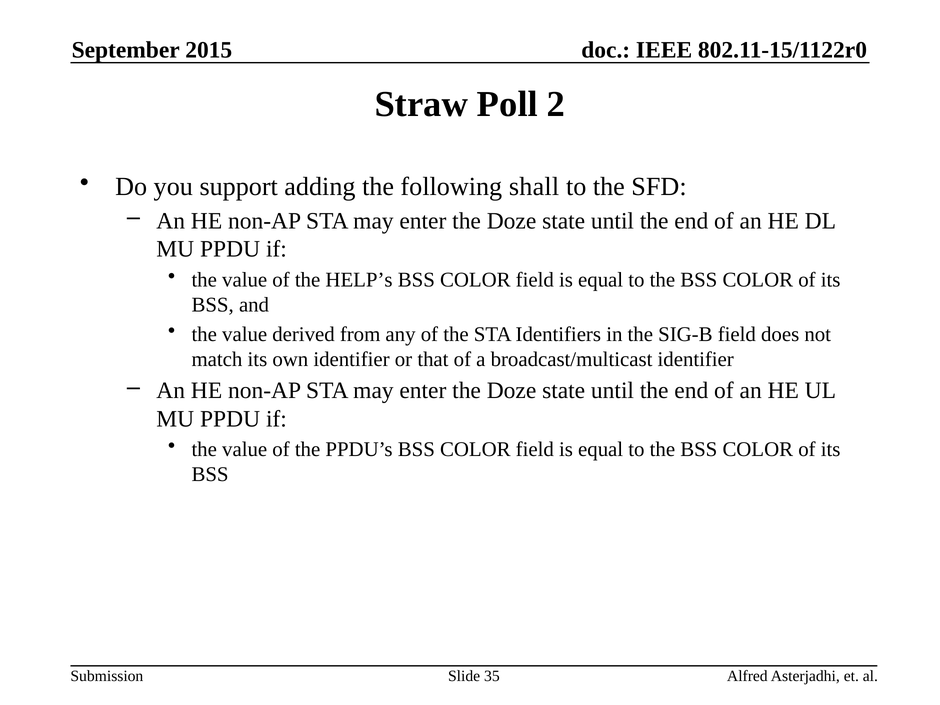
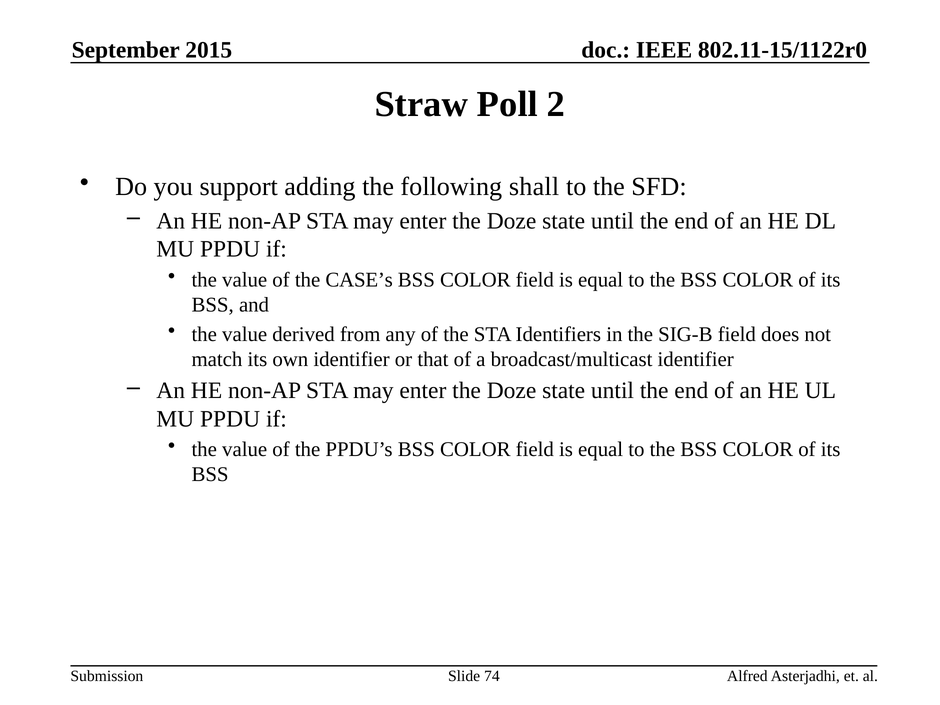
HELP’s: HELP’s -> CASE’s
35: 35 -> 74
